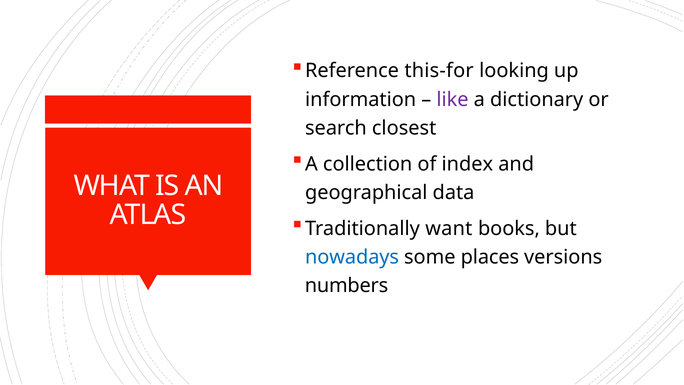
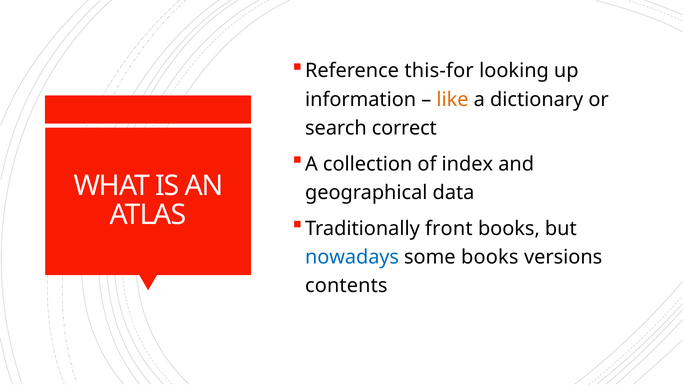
like colour: purple -> orange
closest: closest -> correct
want: want -> front
some places: places -> books
numbers: numbers -> contents
